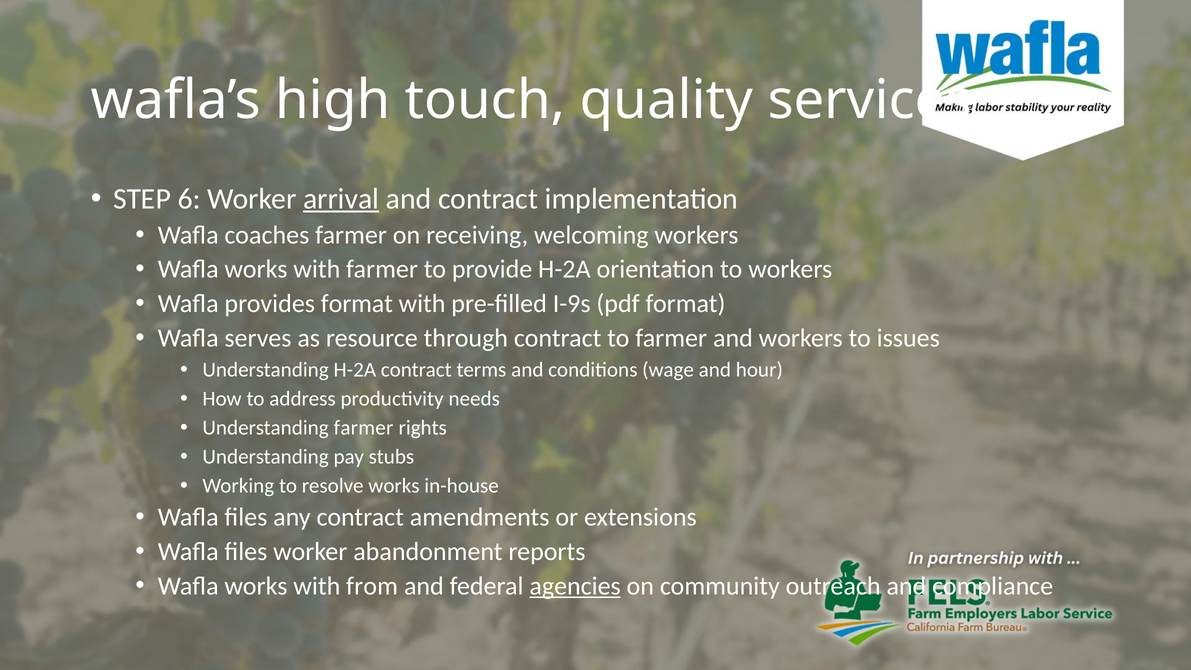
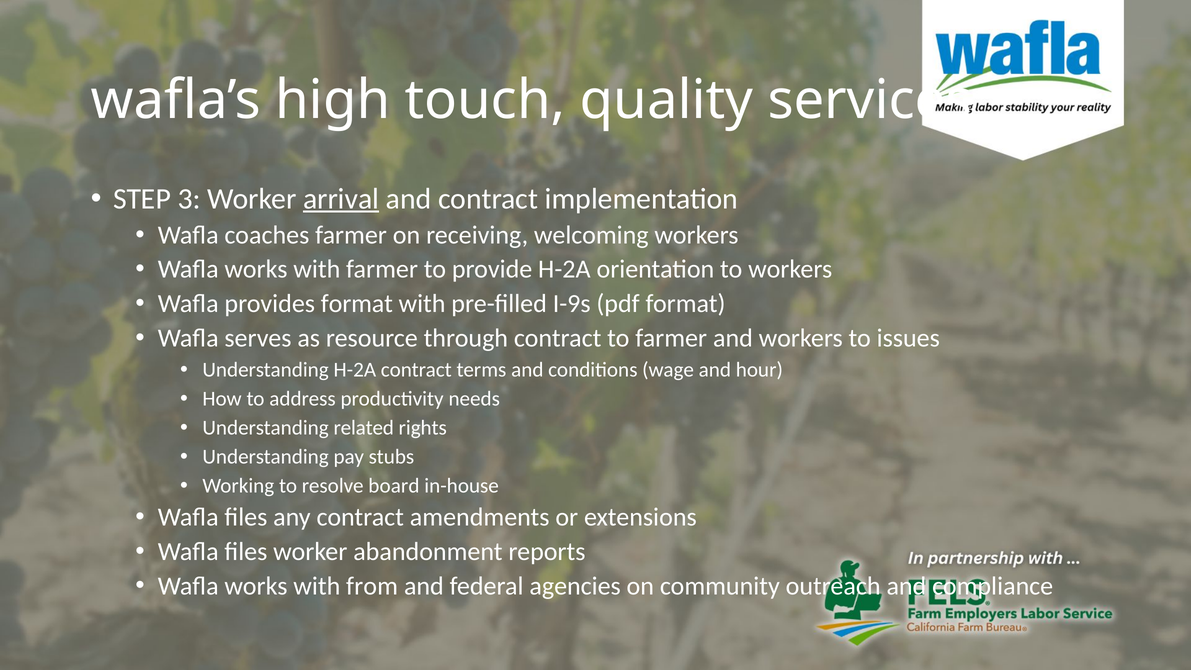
6: 6 -> 3
Understanding farmer: farmer -> related
resolve works: works -> board
agencies underline: present -> none
